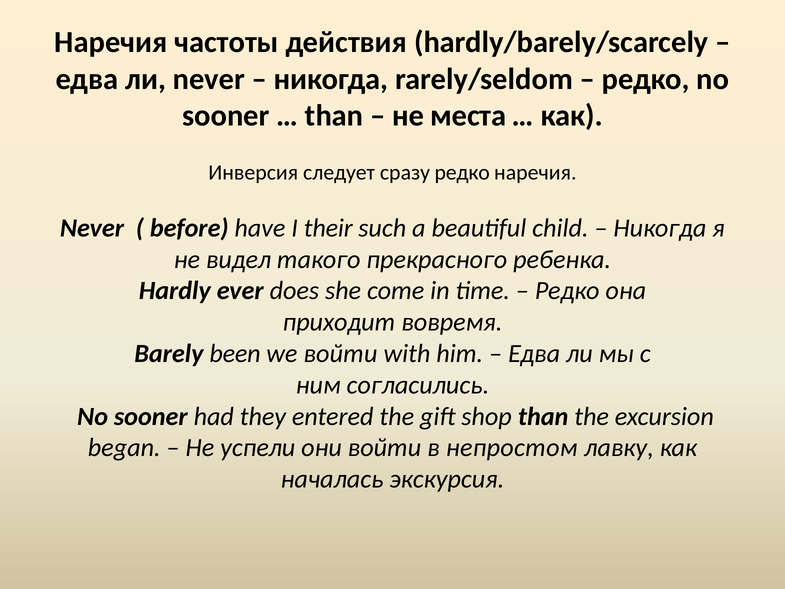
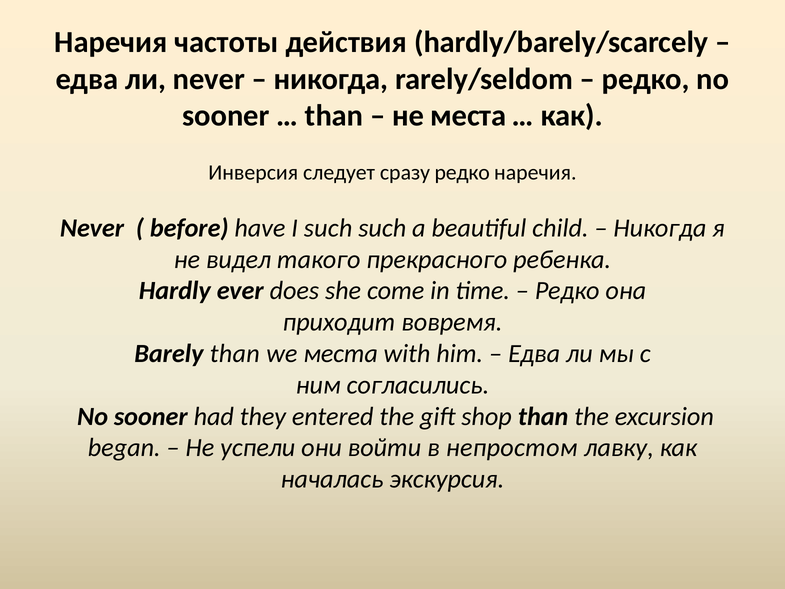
I their: their -> such
Barely been: been -> than
we войти: войти -> места
